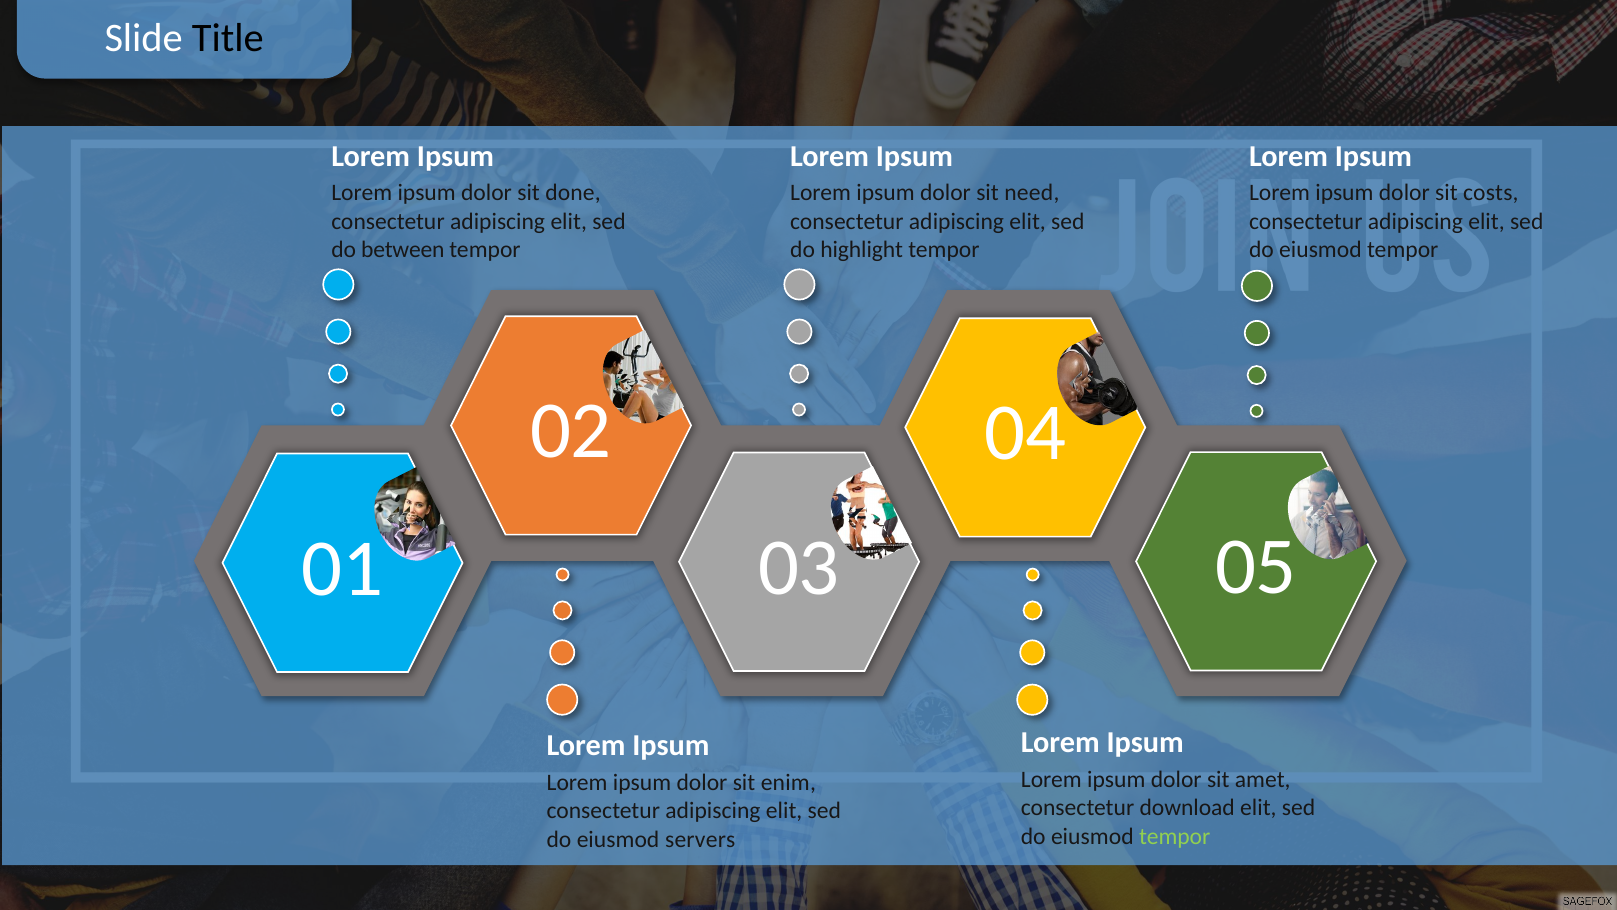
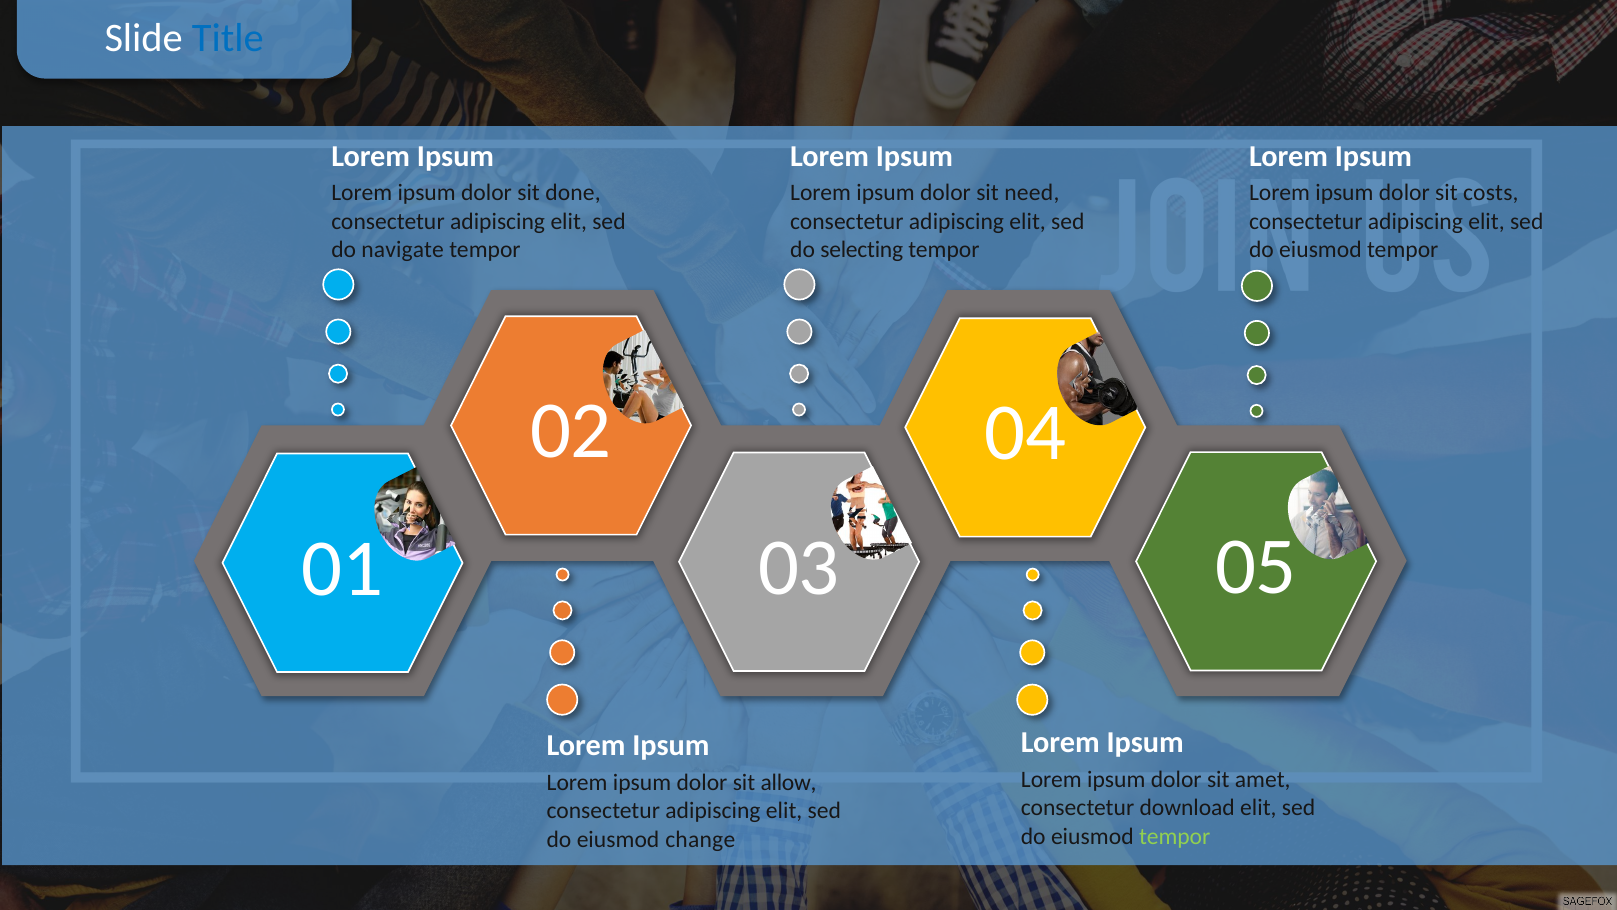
Title colour: black -> blue
between: between -> navigate
highlight: highlight -> selecting
enim: enim -> allow
servers: servers -> change
